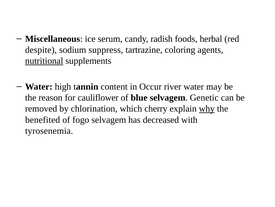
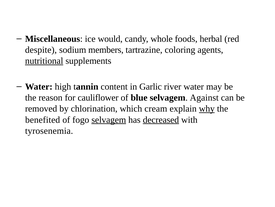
serum: serum -> would
radish: radish -> whole
suppress: suppress -> members
Occur: Occur -> Garlic
Genetic: Genetic -> Against
cherry: cherry -> cream
selvagem at (109, 119) underline: none -> present
decreased underline: none -> present
